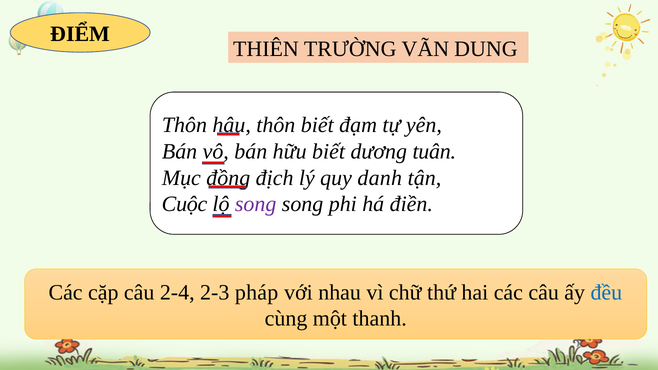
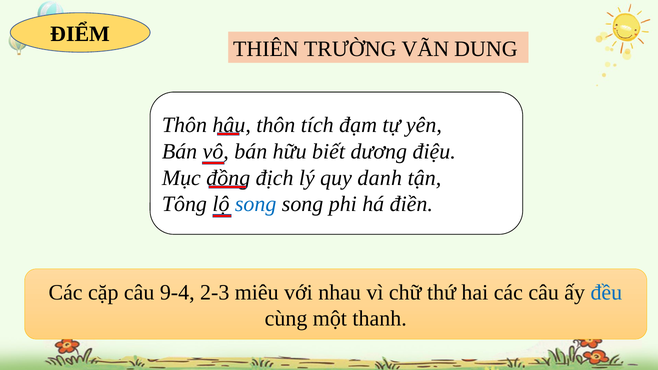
thôn biết: biết -> tích
tuân: tuân -> điệu
Cuộc: Cuộc -> Tông
song at (256, 204) colour: purple -> blue
2-4: 2-4 -> 9-4
pháp: pháp -> miêu
